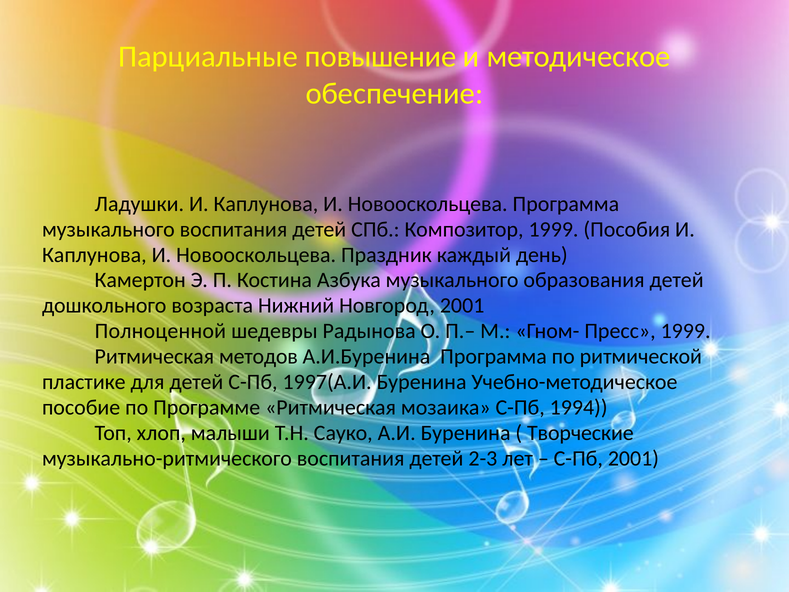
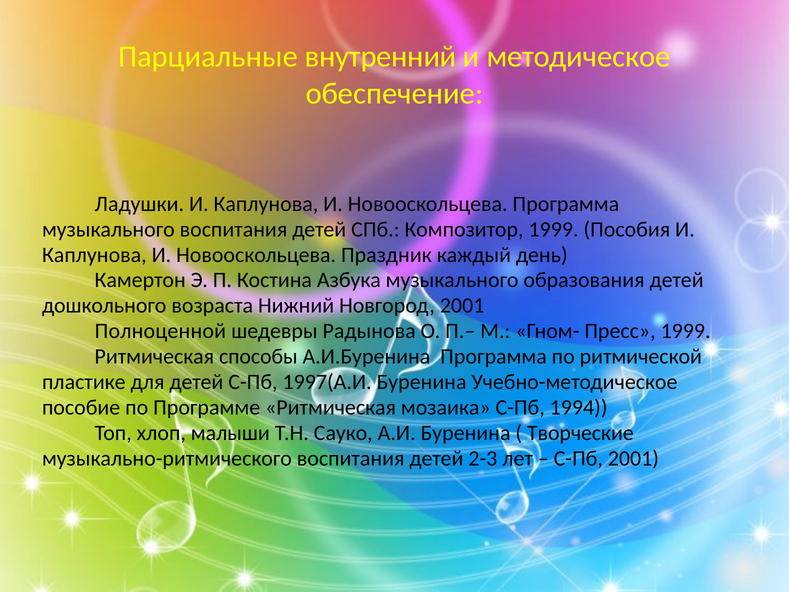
повышение: повышение -> внутренний
методов: методов -> способы
